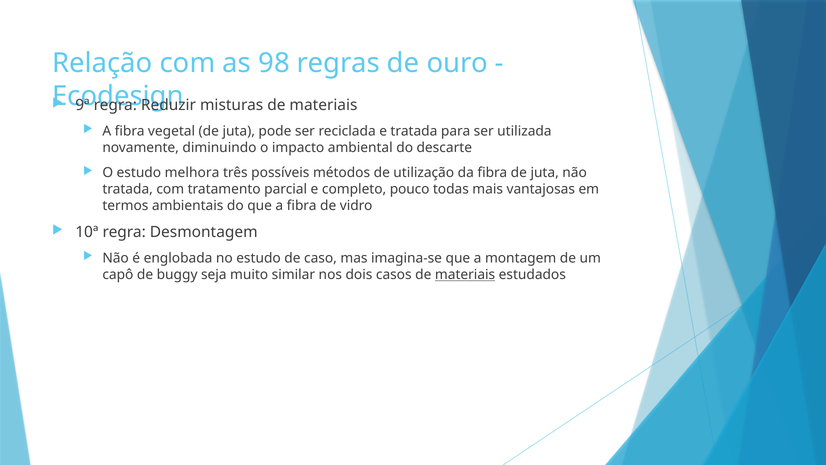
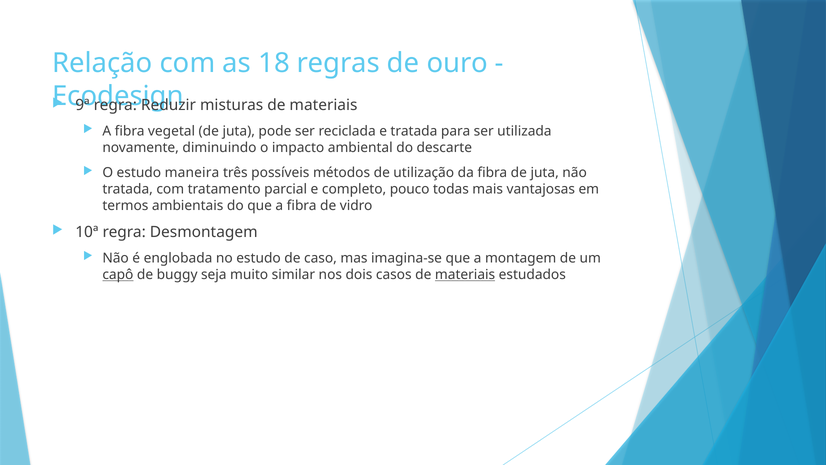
98: 98 -> 18
melhora: melhora -> maneira
capô underline: none -> present
